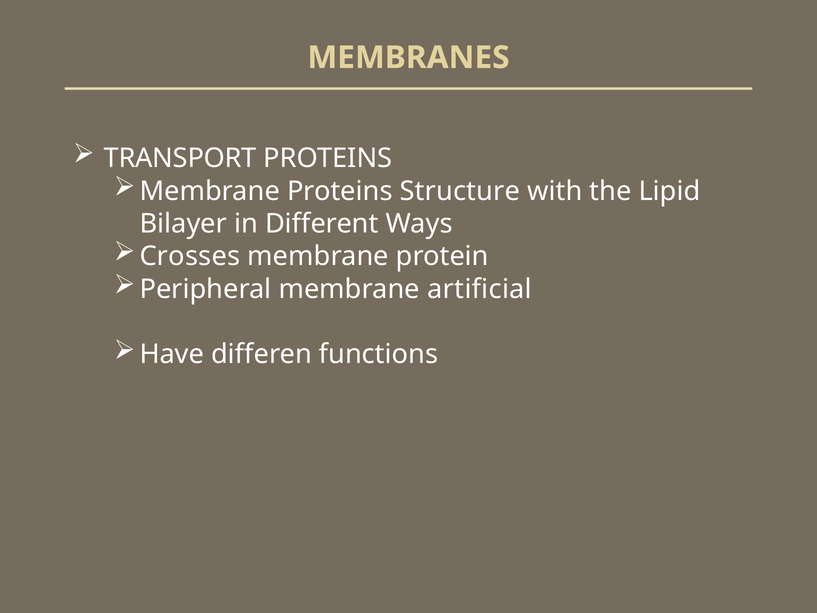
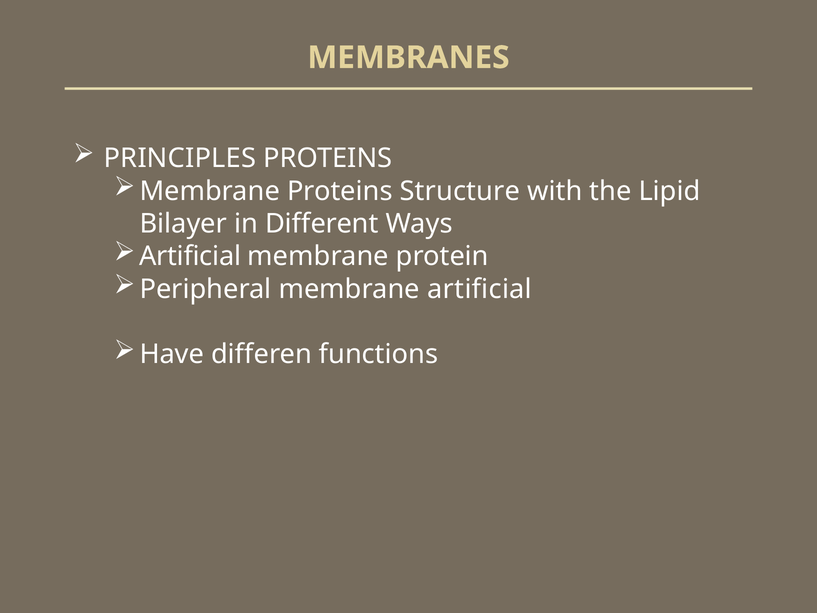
TRANSPORT: TRANSPORT -> PRINCIPLES
Crosses at (190, 256): Crosses -> Artificial
